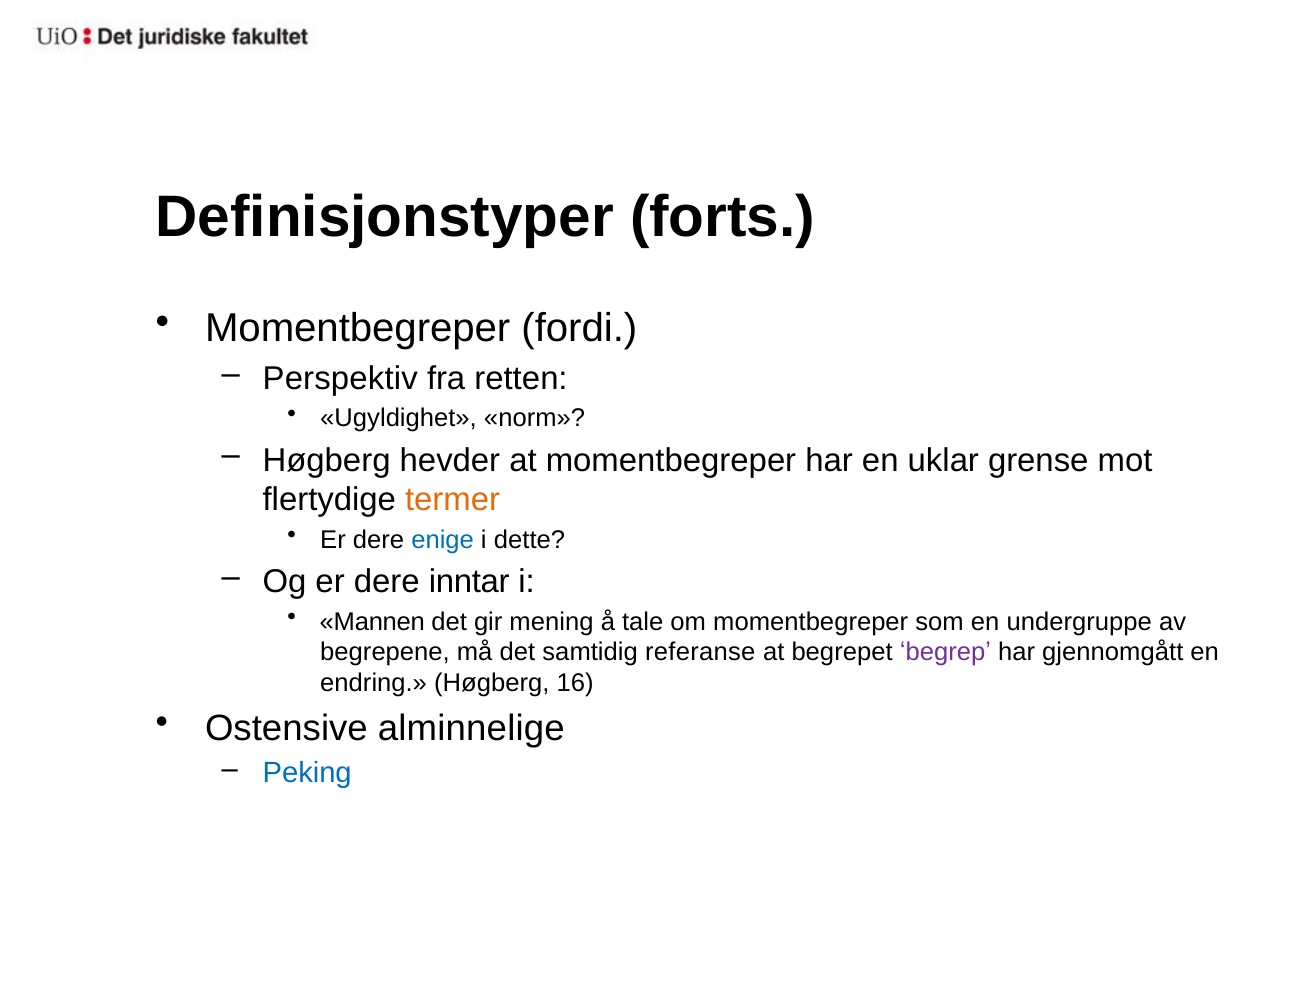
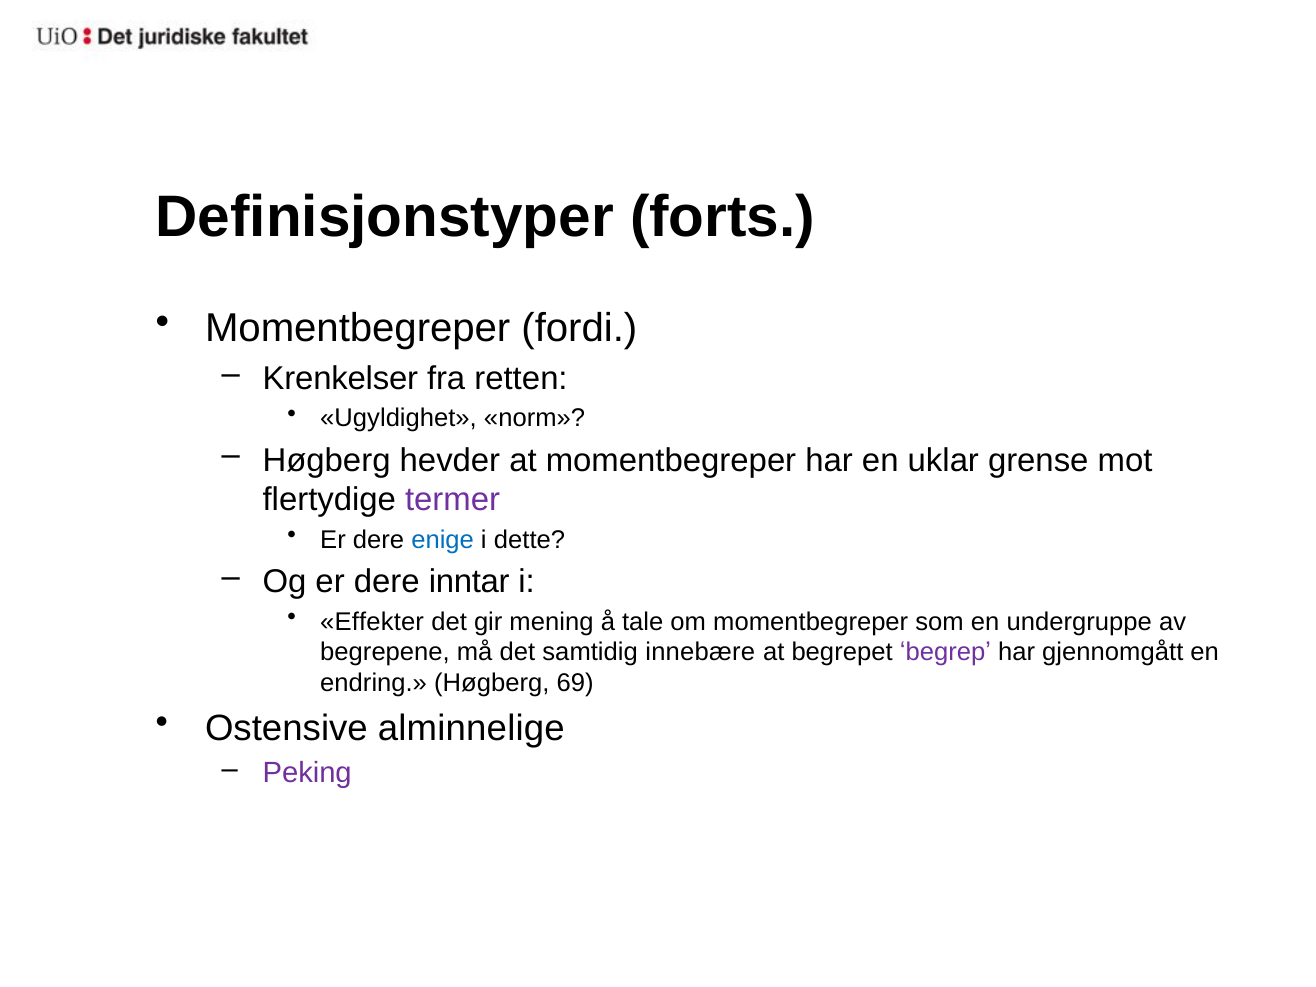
Perspektiv: Perspektiv -> Krenkelser
termer colour: orange -> purple
Mannen: Mannen -> Effekter
referanse: referanse -> innebære
16: 16 -> 69
Peking colour: blue -> purple
